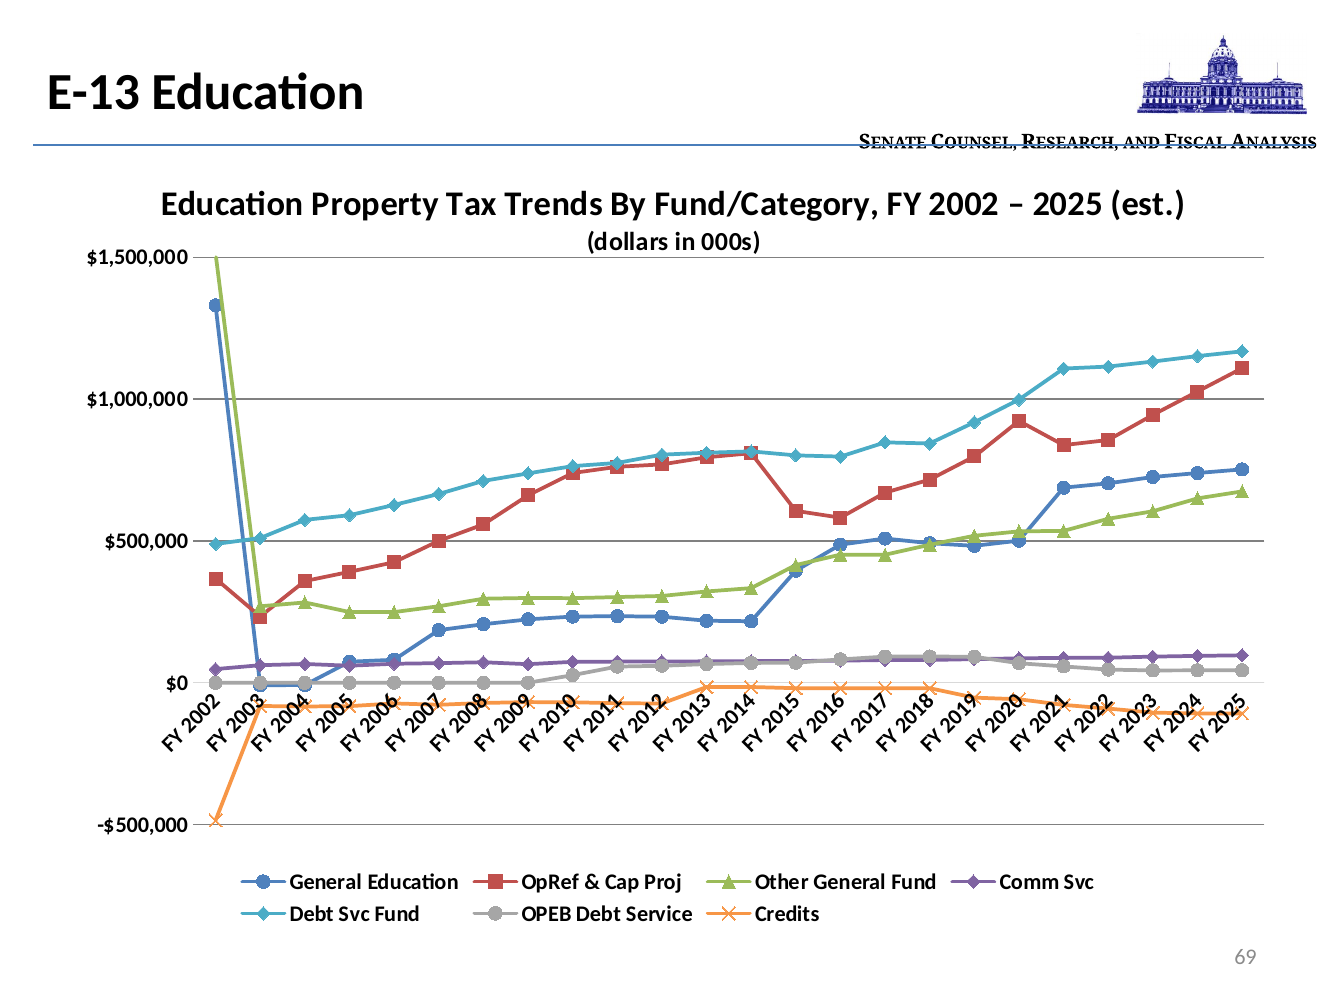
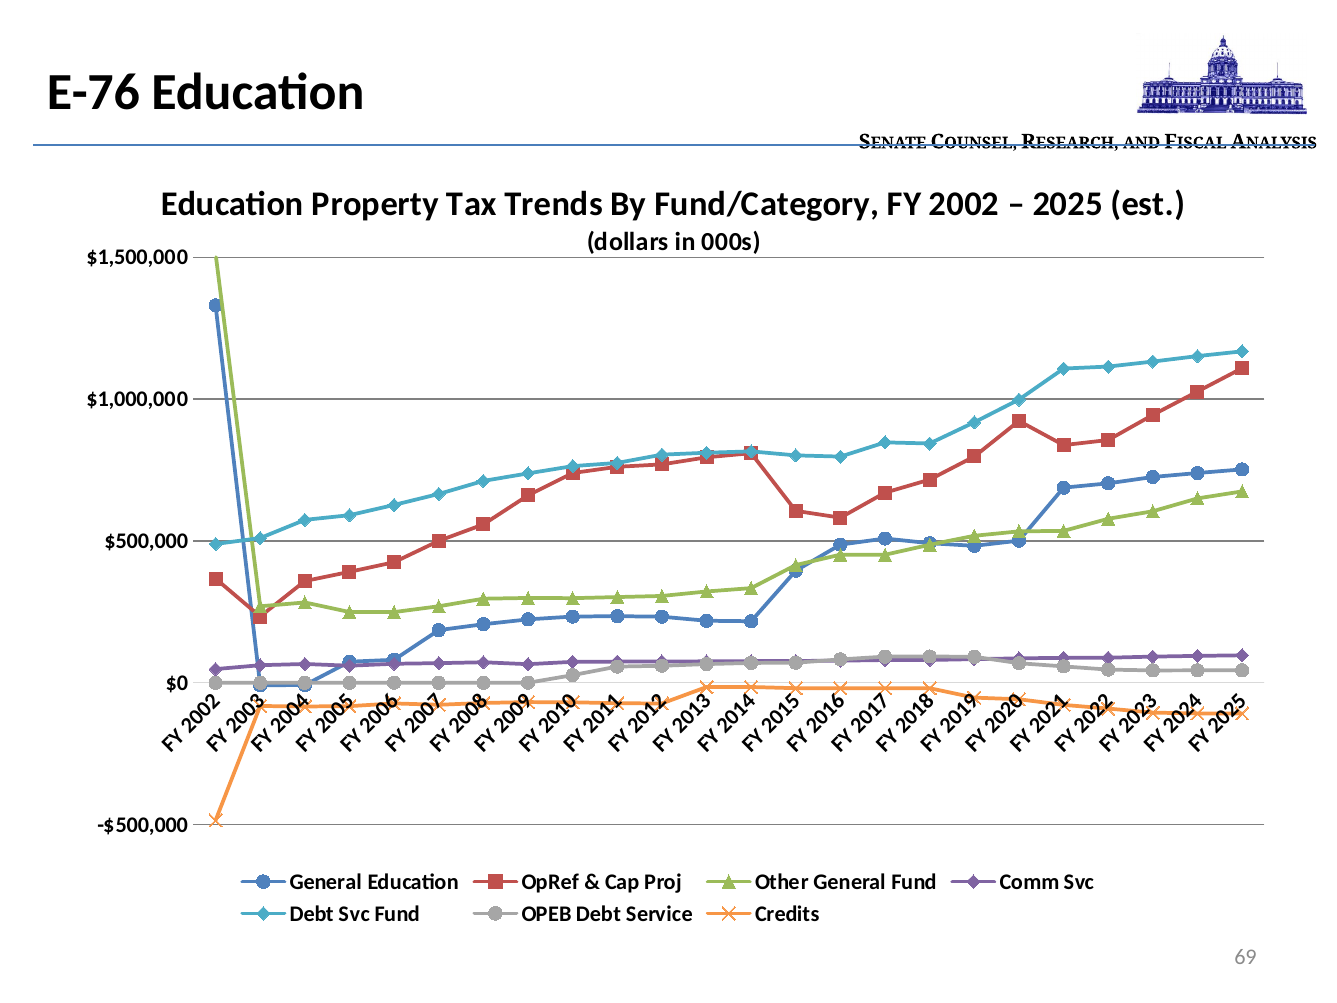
E-13: E-13 -> E-76
